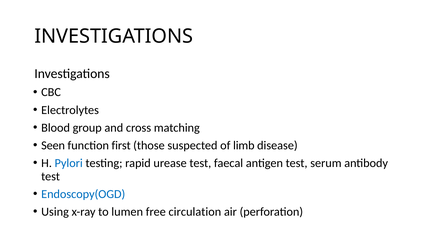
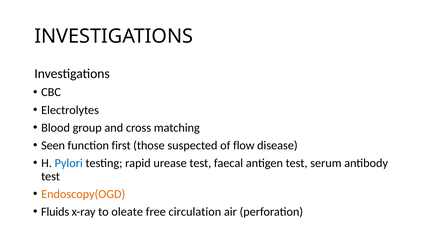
limb: limb -> flow
Endoscopy(OGD colour: blue -> orange
Using: Using -> Fluids
lumen: lumen -> oleate
